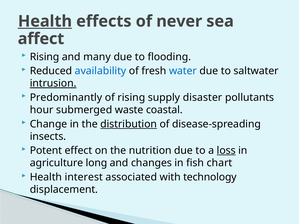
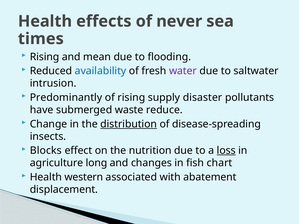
Health at (45, 21) underline: present -> none
affect: affect -> times
many: many -> mean
water colour: blue -> purple
intrusion underline: present -> none
hour: hour -> have
coastal: coastal -> reduce
Potent: Potent -> Blocks
interest: interest -> western
technology: technology -> abatement
